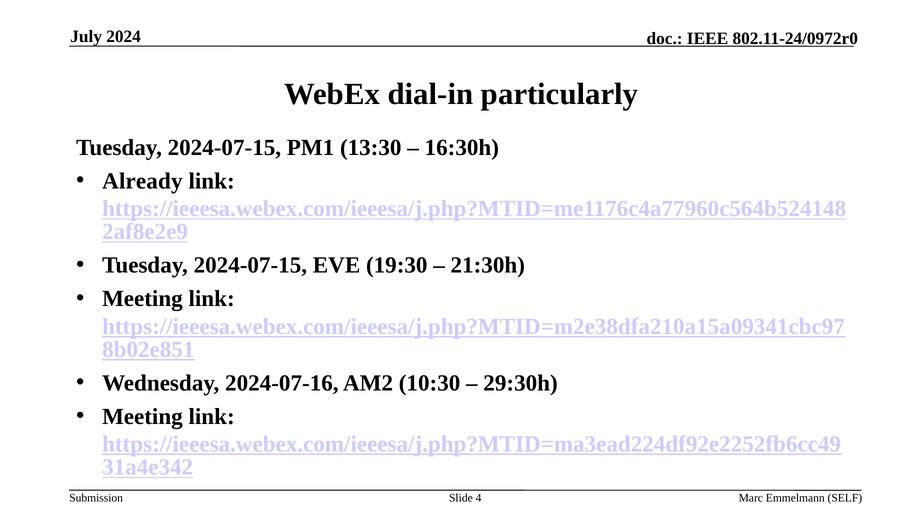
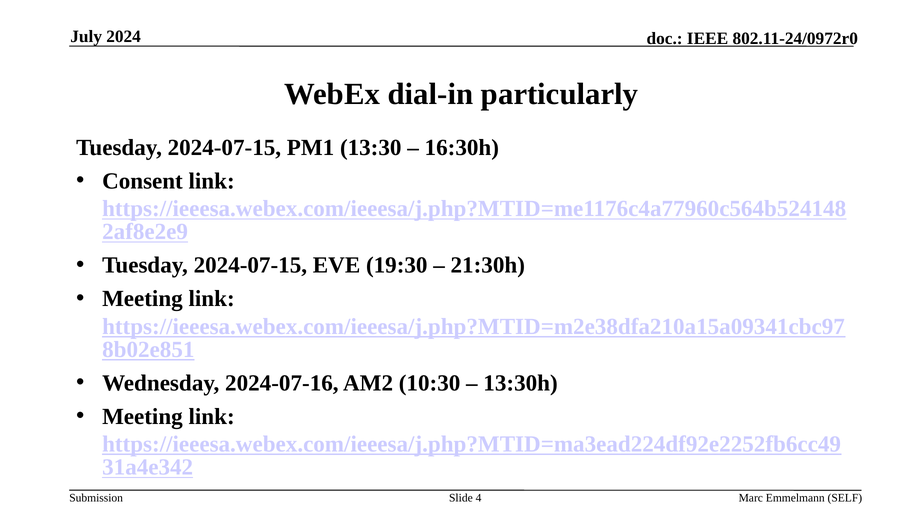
Already: Already -> Consent
29:30h: 29:30h -> 13:30h
